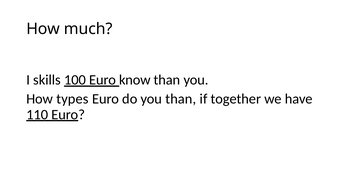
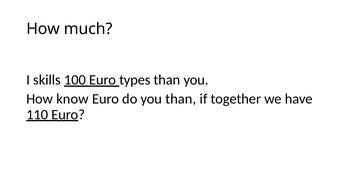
know: know -> types
types: types -> know
